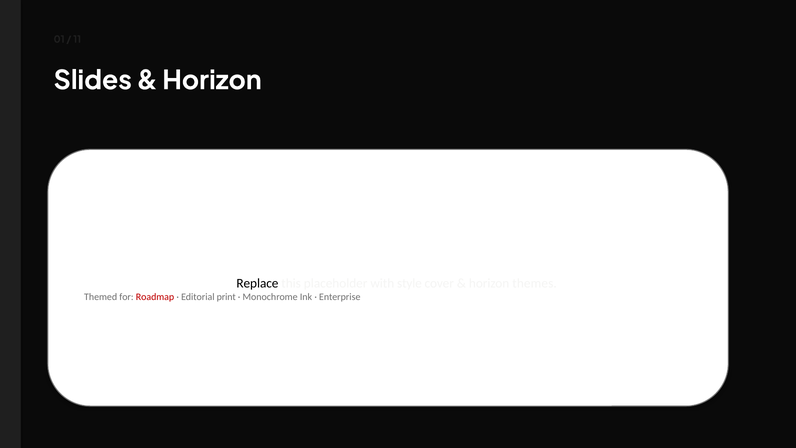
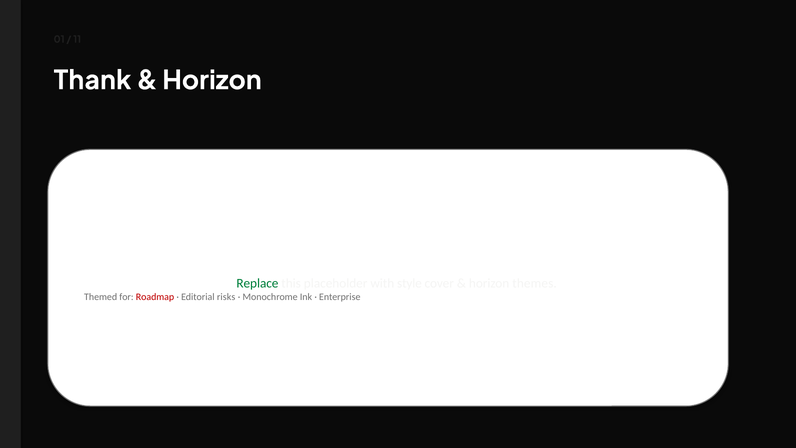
Slides: Slides -> Thank
Replace colour: black -> green
print: print -> risks
